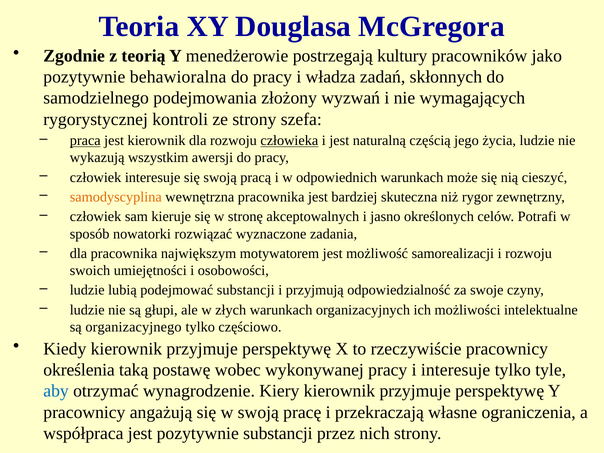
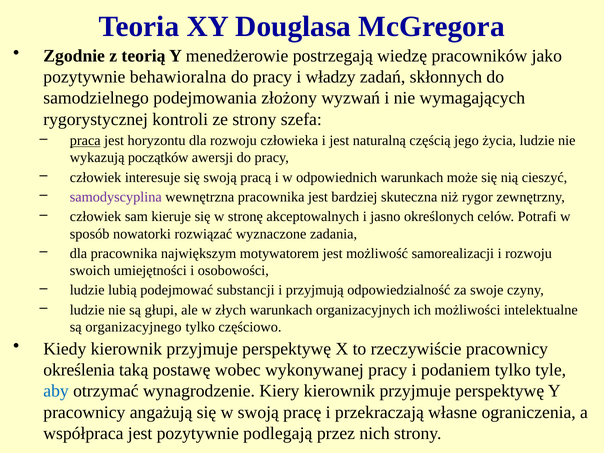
kultury: kultury -> wiedzę
władza: władza -> władzy
jest kierownik: kierownik -> horyzontu
człowieka underline: present -> none
wszystkim: wszystkim -> początków
samodyscyplina colour: orange -> purple
i interesuje: interesuje -> podaniem
pozytywnie substancji: substancji -> podlegają
